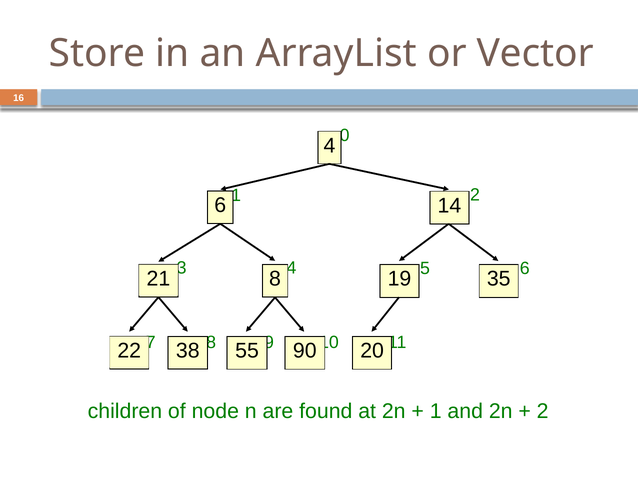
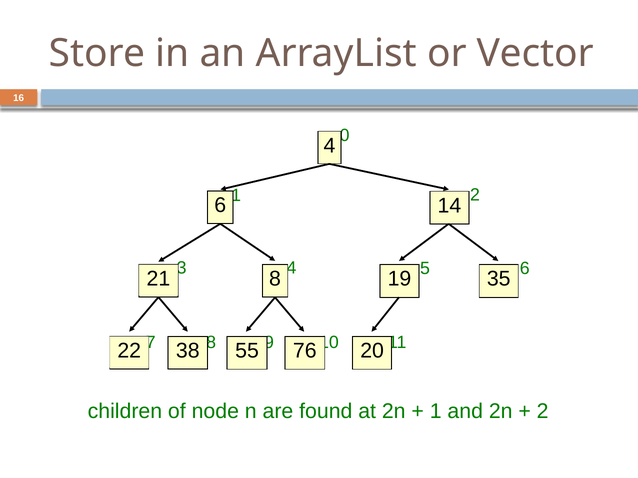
90: 90 -> 76
